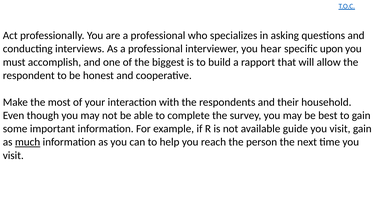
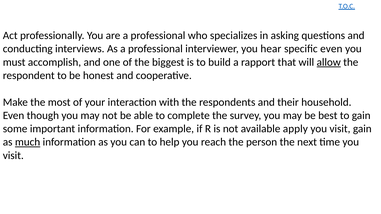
specific upon: upon -> even
allow underline: none -> present
guide: guide -> apply
